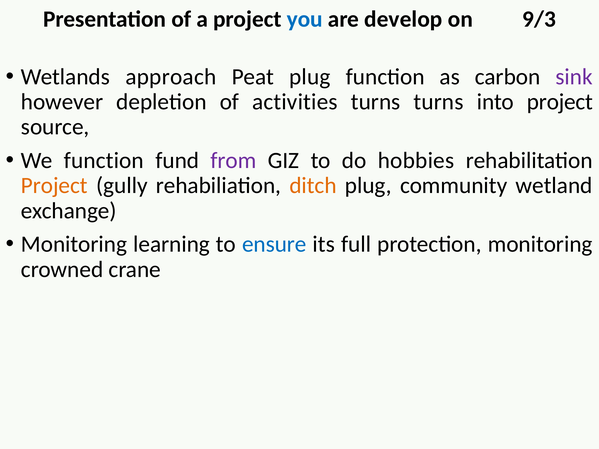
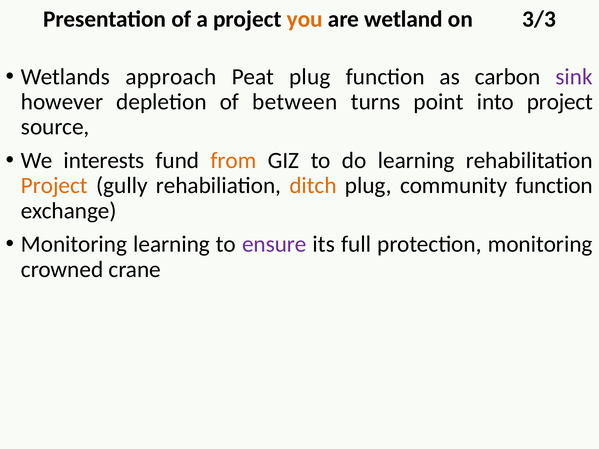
you colour: blue -> orange
develop: develop -> wetland
9/3: 9/3 -> 3/3
activities: activities -> between
turns turns: turns -> point
We function: function -> interests
from colour: purple -> orange
do hobbies: hobbies -> learning
community wetland: wetland -> function
ensure colour: blue -> purple
